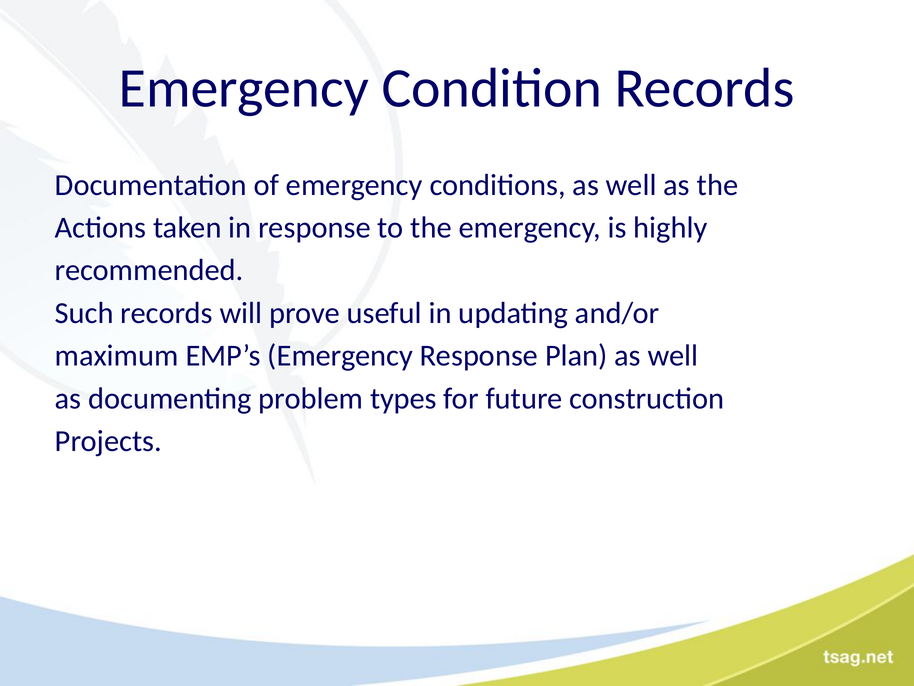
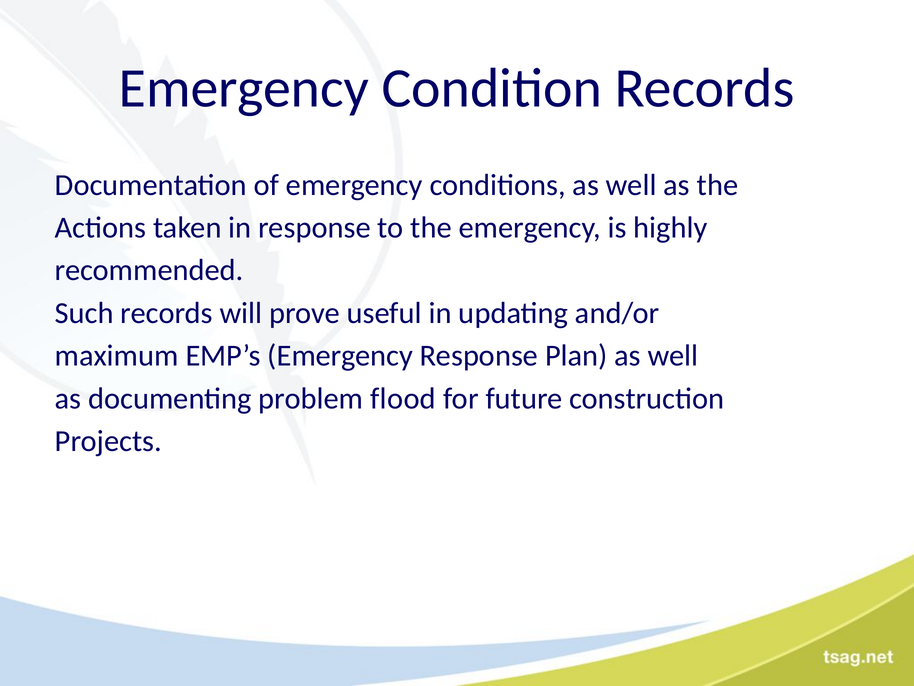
types: types -> flood
